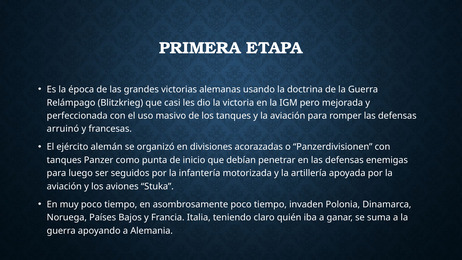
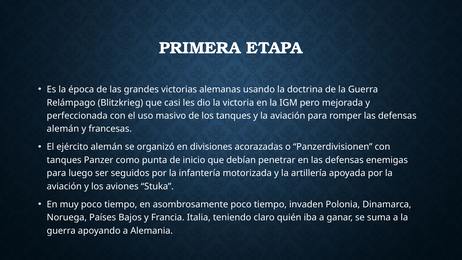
arruinó at (63, 129): arruinó -> alemán
